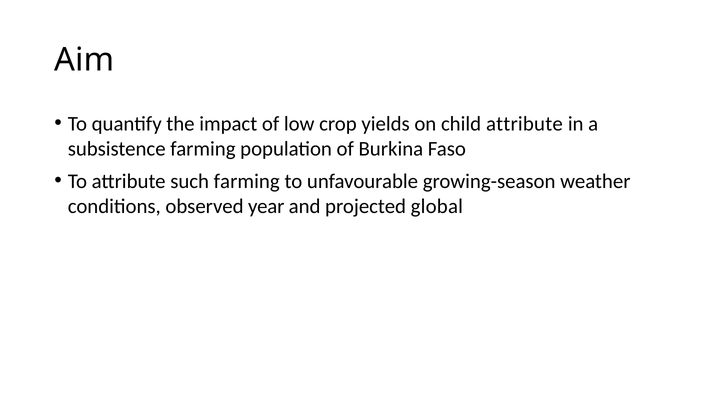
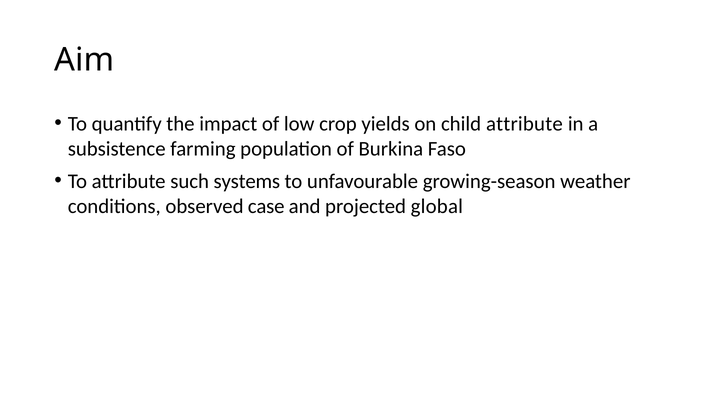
such farming: farming -> systems
year: year -> case
